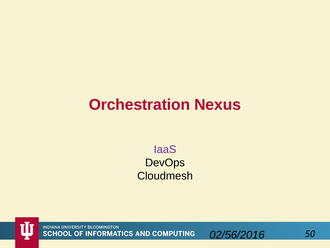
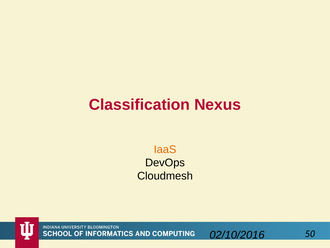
Orchestration: Orchestration -> Classification
IaaS colour: purple -> orange
02/56/2016: 02/56/2016 -> 02/10/2016
